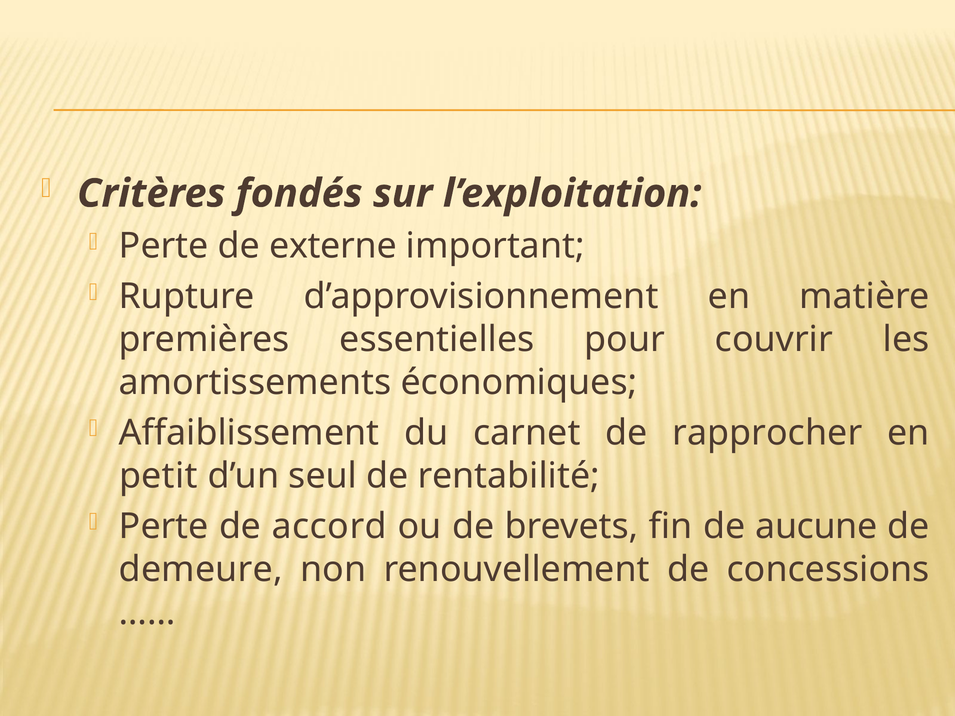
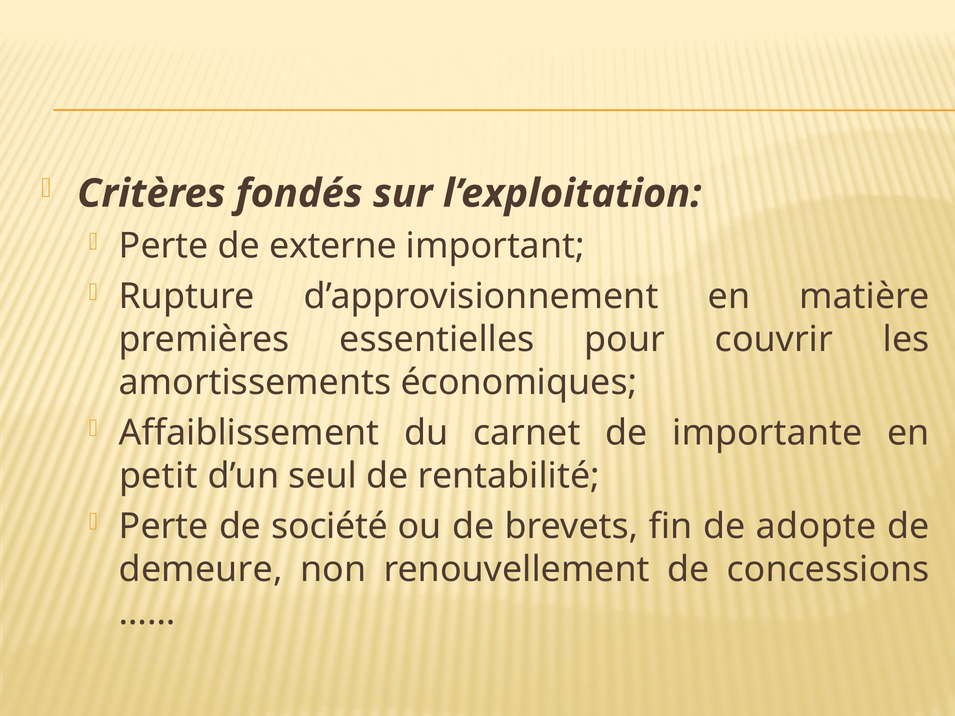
rapprocher: rapprocher -> importante
accord: accord -> société
aucune: aucune -> adopte
